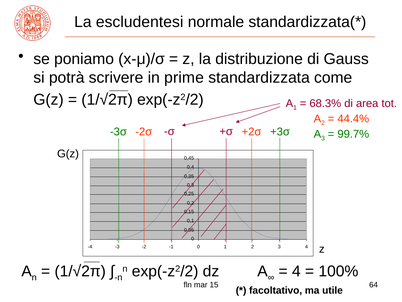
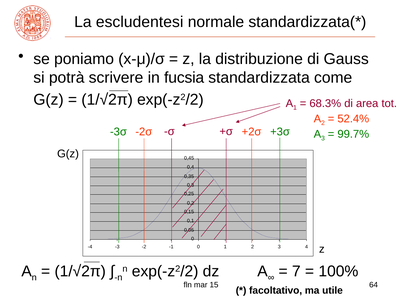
prime: prime -> fucsia
44.4%: 44.4% -> 52.4%
4 at (296, 271): 4 -> 7
